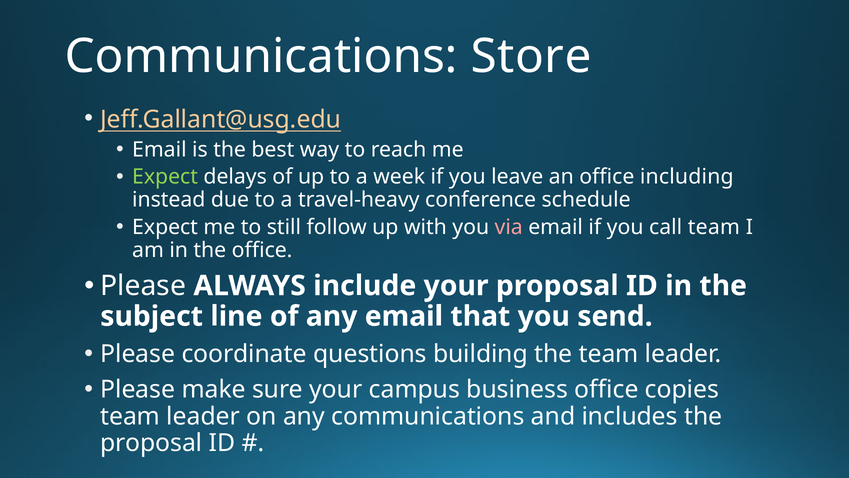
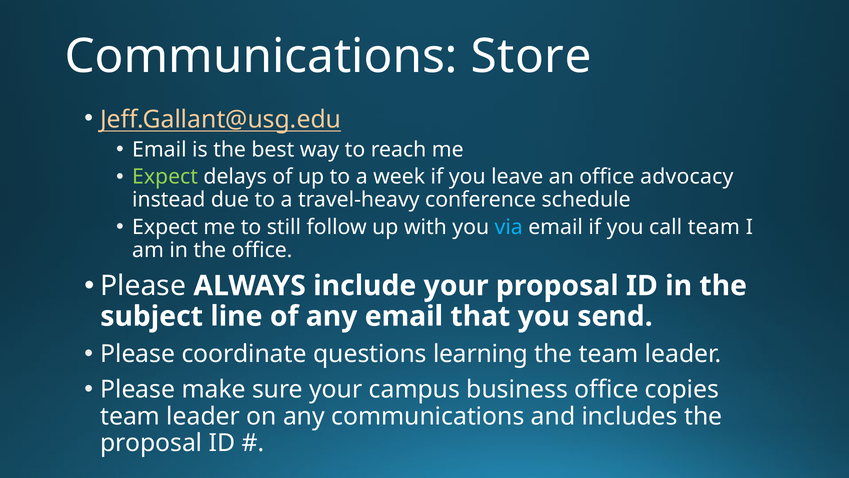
including: including -> advocacy
via colour: pink -> light blue
building: building -> learning
